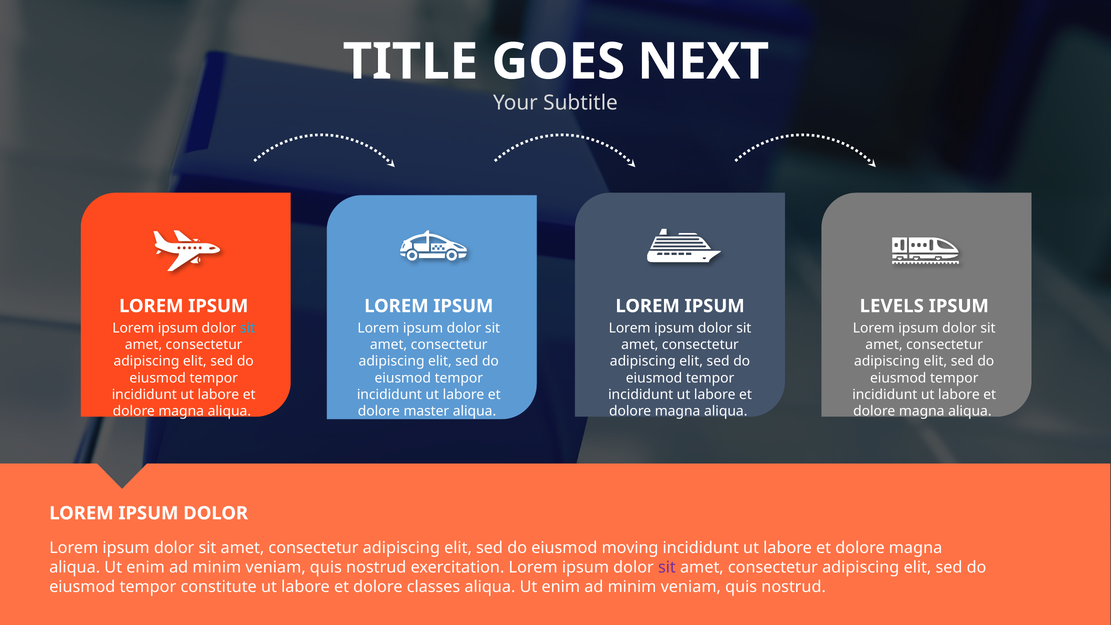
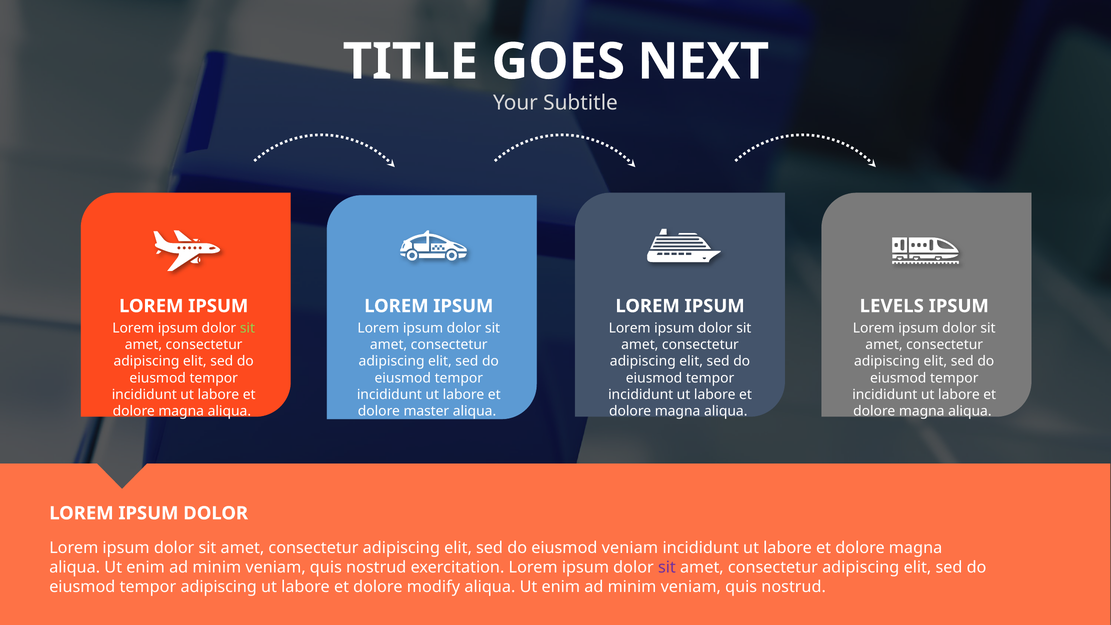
sit at (247, 328) colour: light blue -> light green
eiusmod moving: moving -> veniam
tempor constitute: constitute -> adipiscing
classes: classes -> modify
